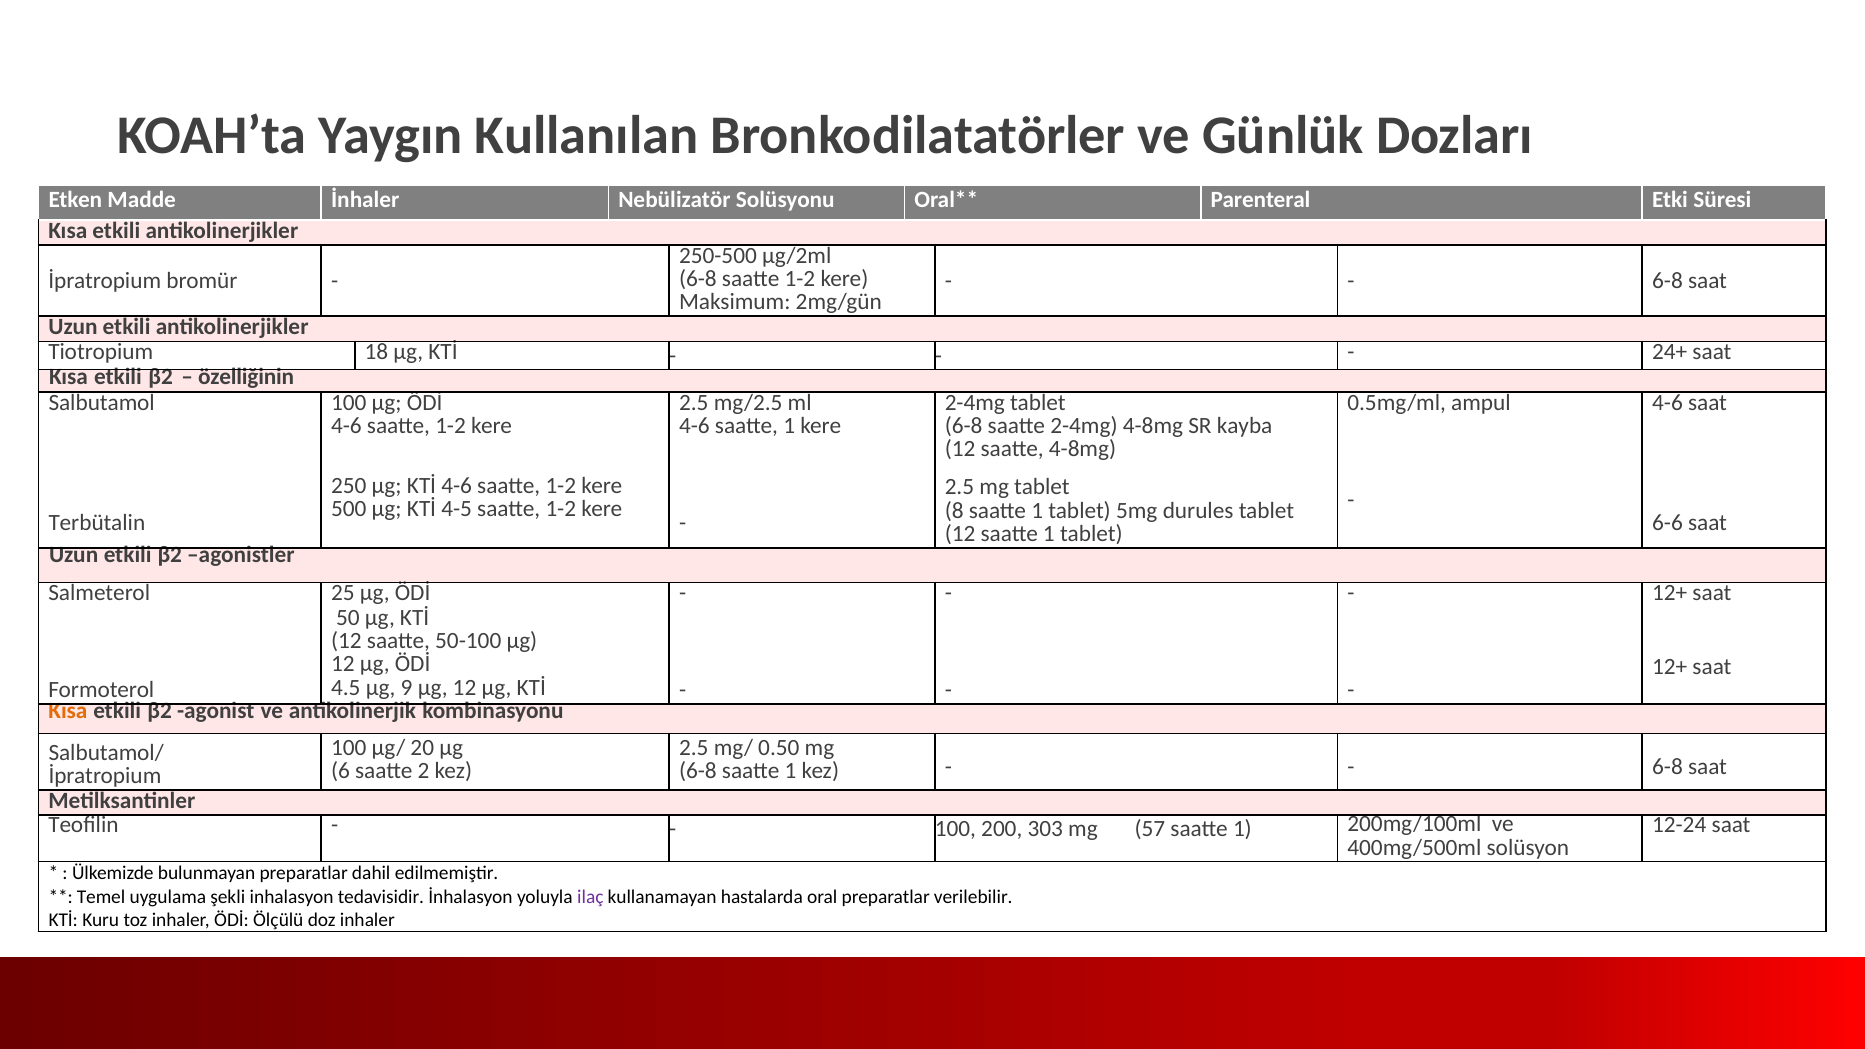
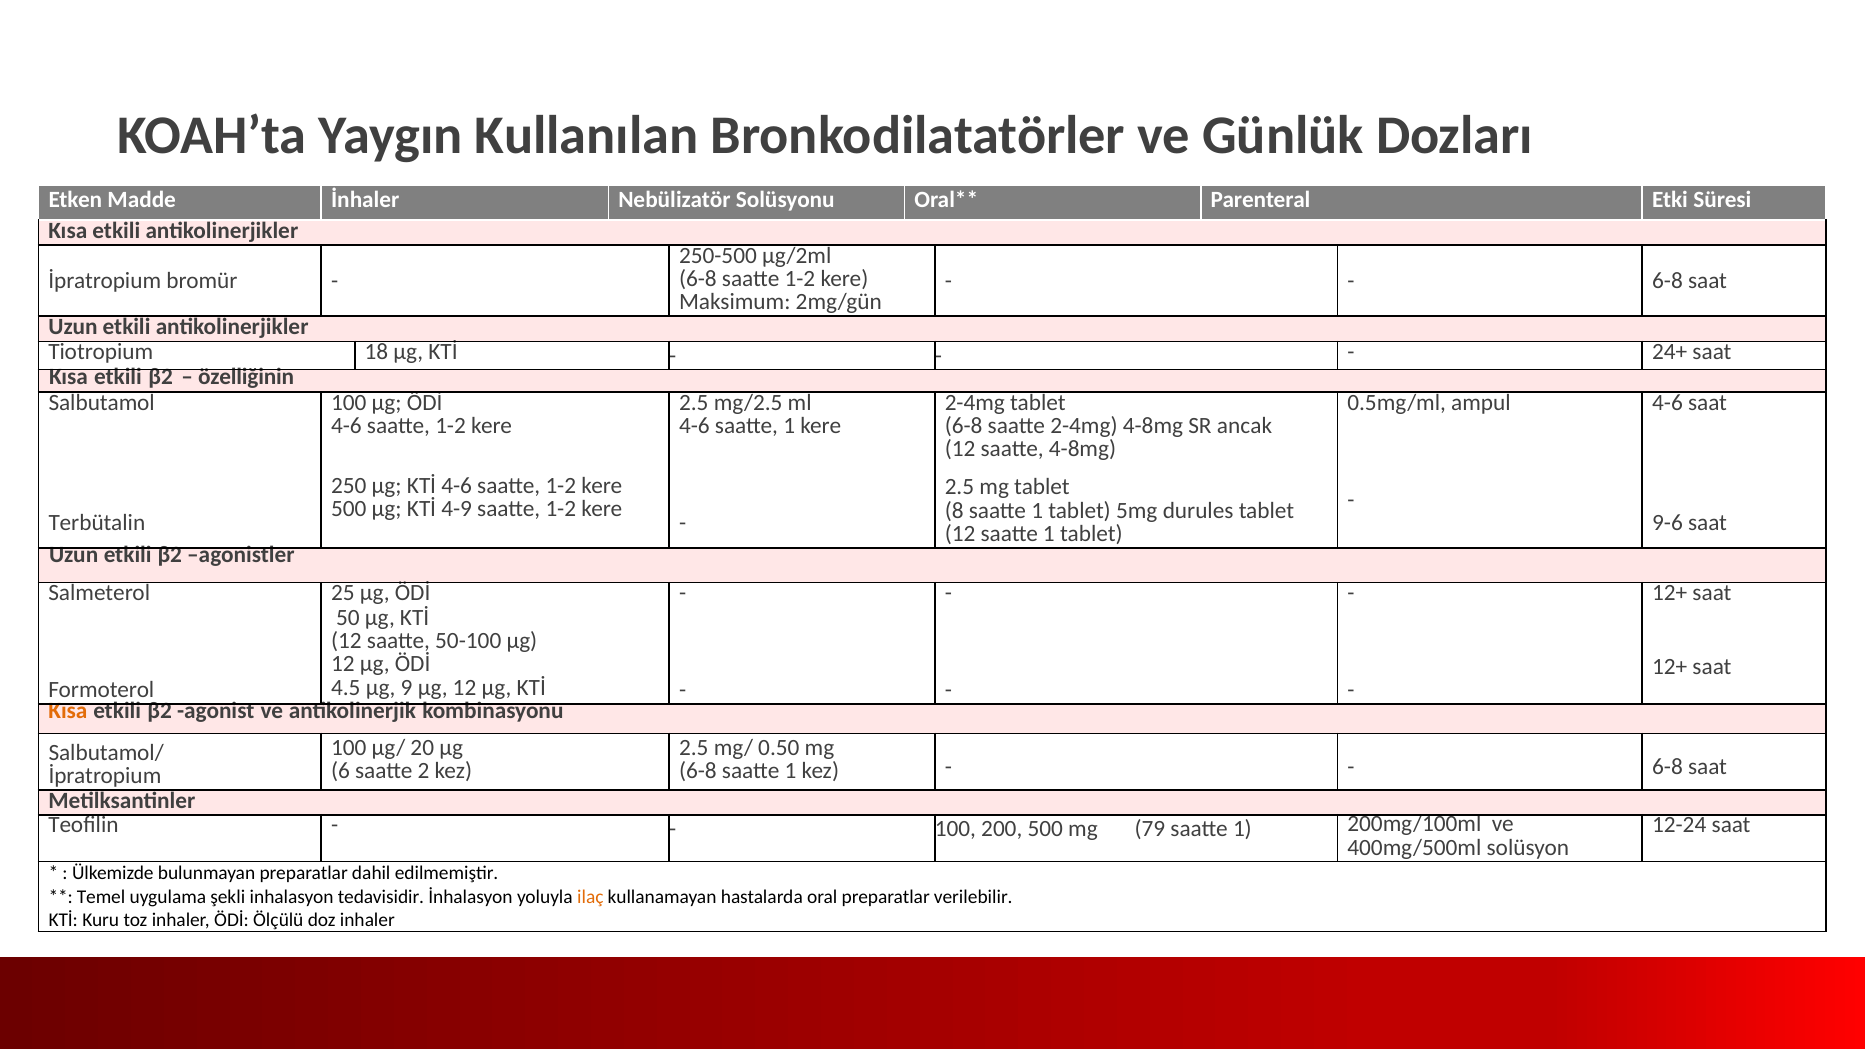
kayba: kayba -> ancak
4-5: 4-5 -> 4-9
6-6: 6-6 -> 9-6
200 303: 303 -> 500
57: 57 -> 79
ilaç colour: purple -> orange
